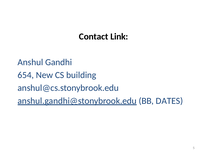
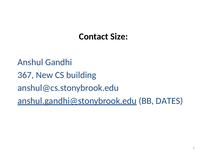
Link: Link -> Size
654: 654 -> 367
